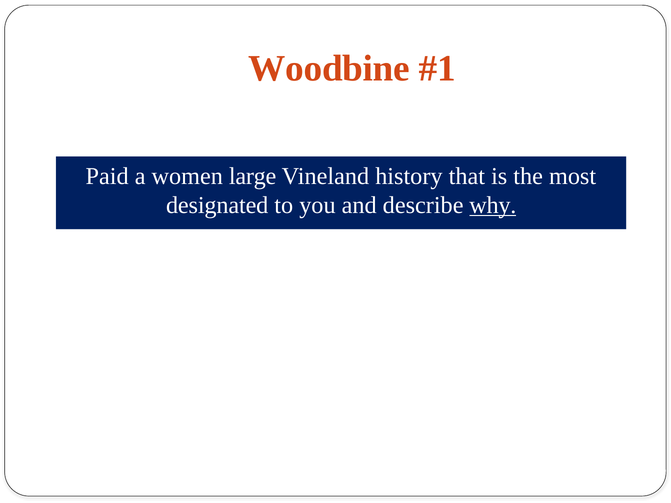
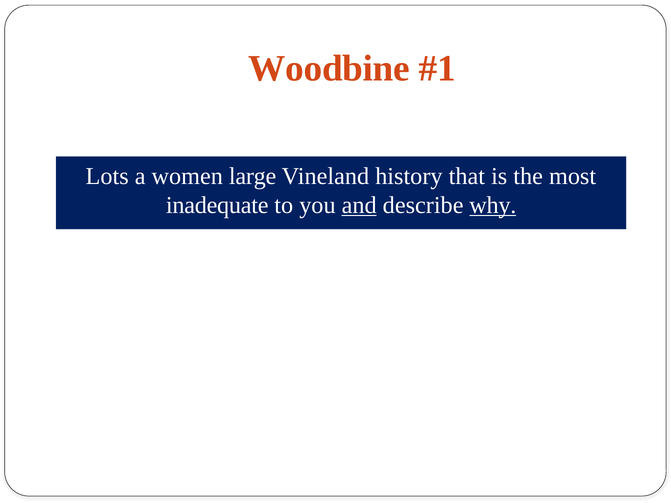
Paid: Paid -> Lots
designated: designated -> inadequate
and underline: none -> present
